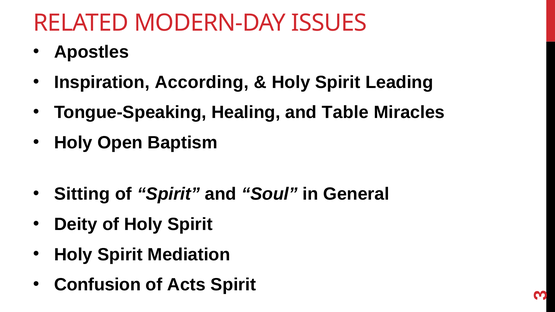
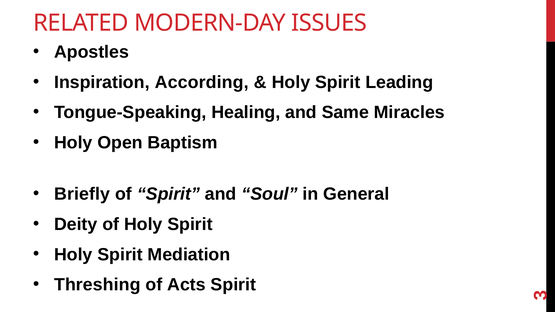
Table: Table -> Same
Sitting: Sitting -> Briefly
Confusion: Confusion -> Threshing
